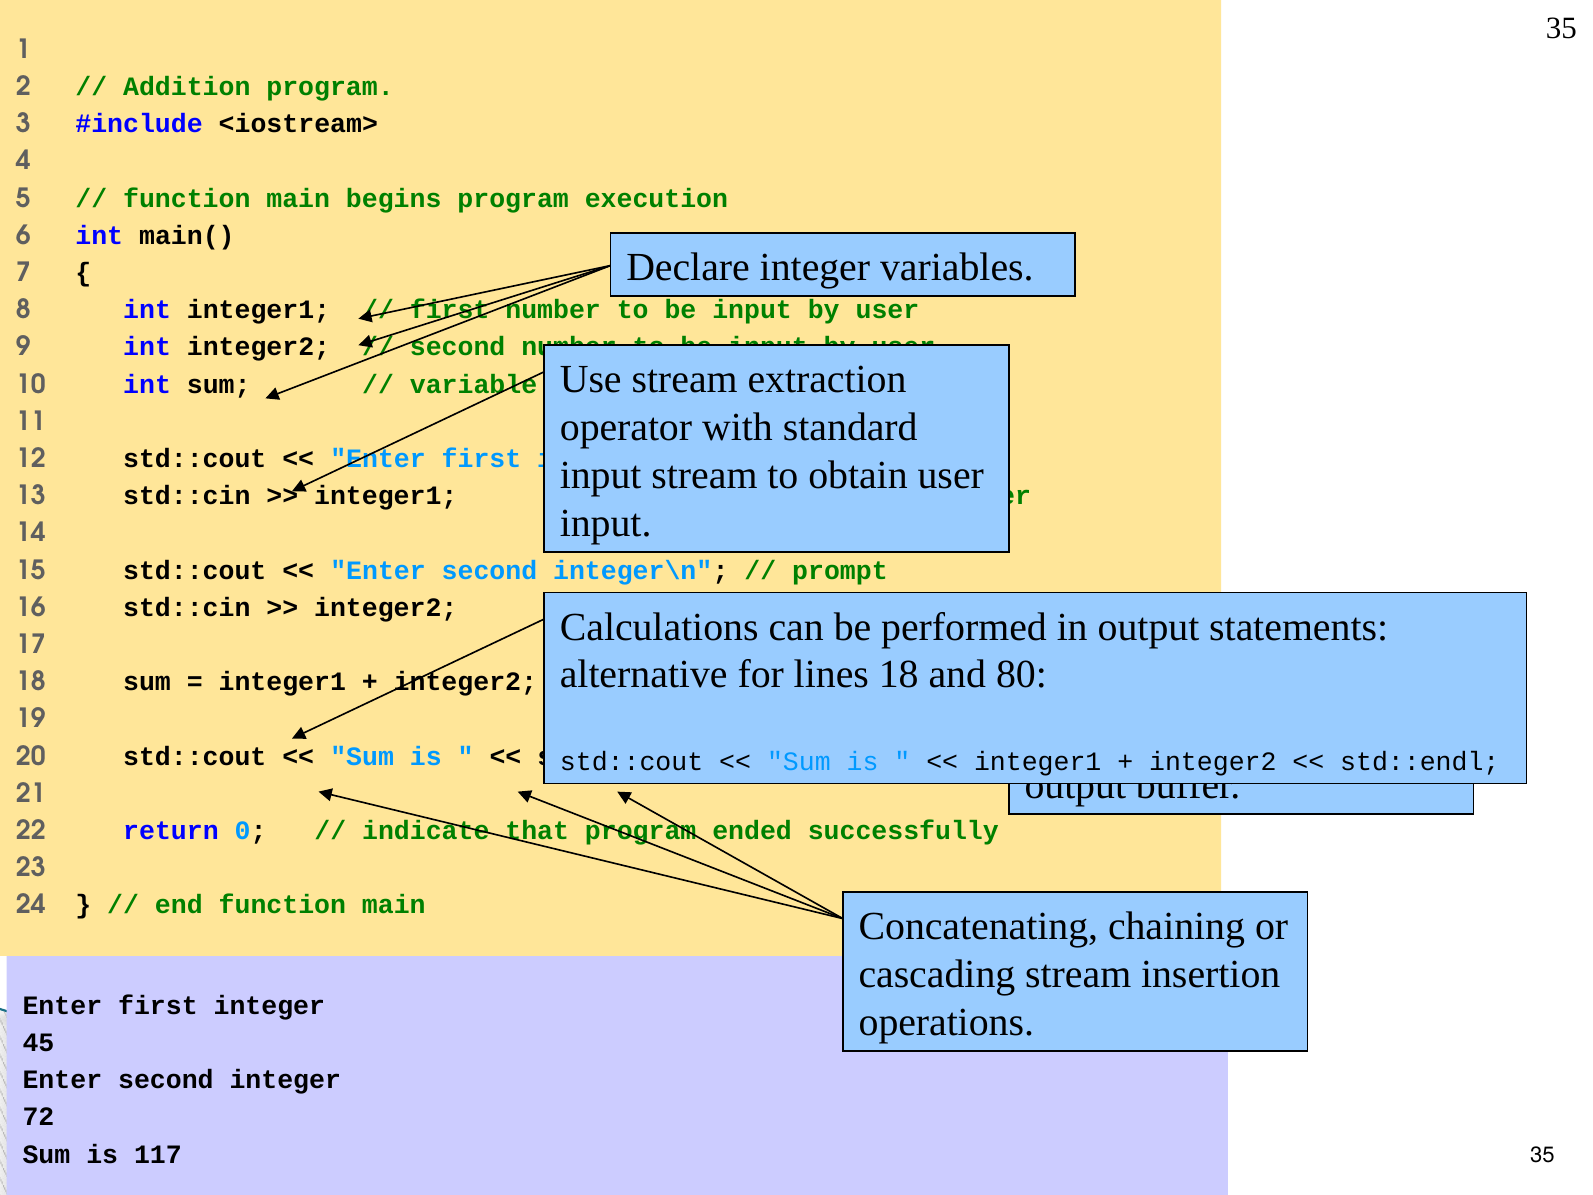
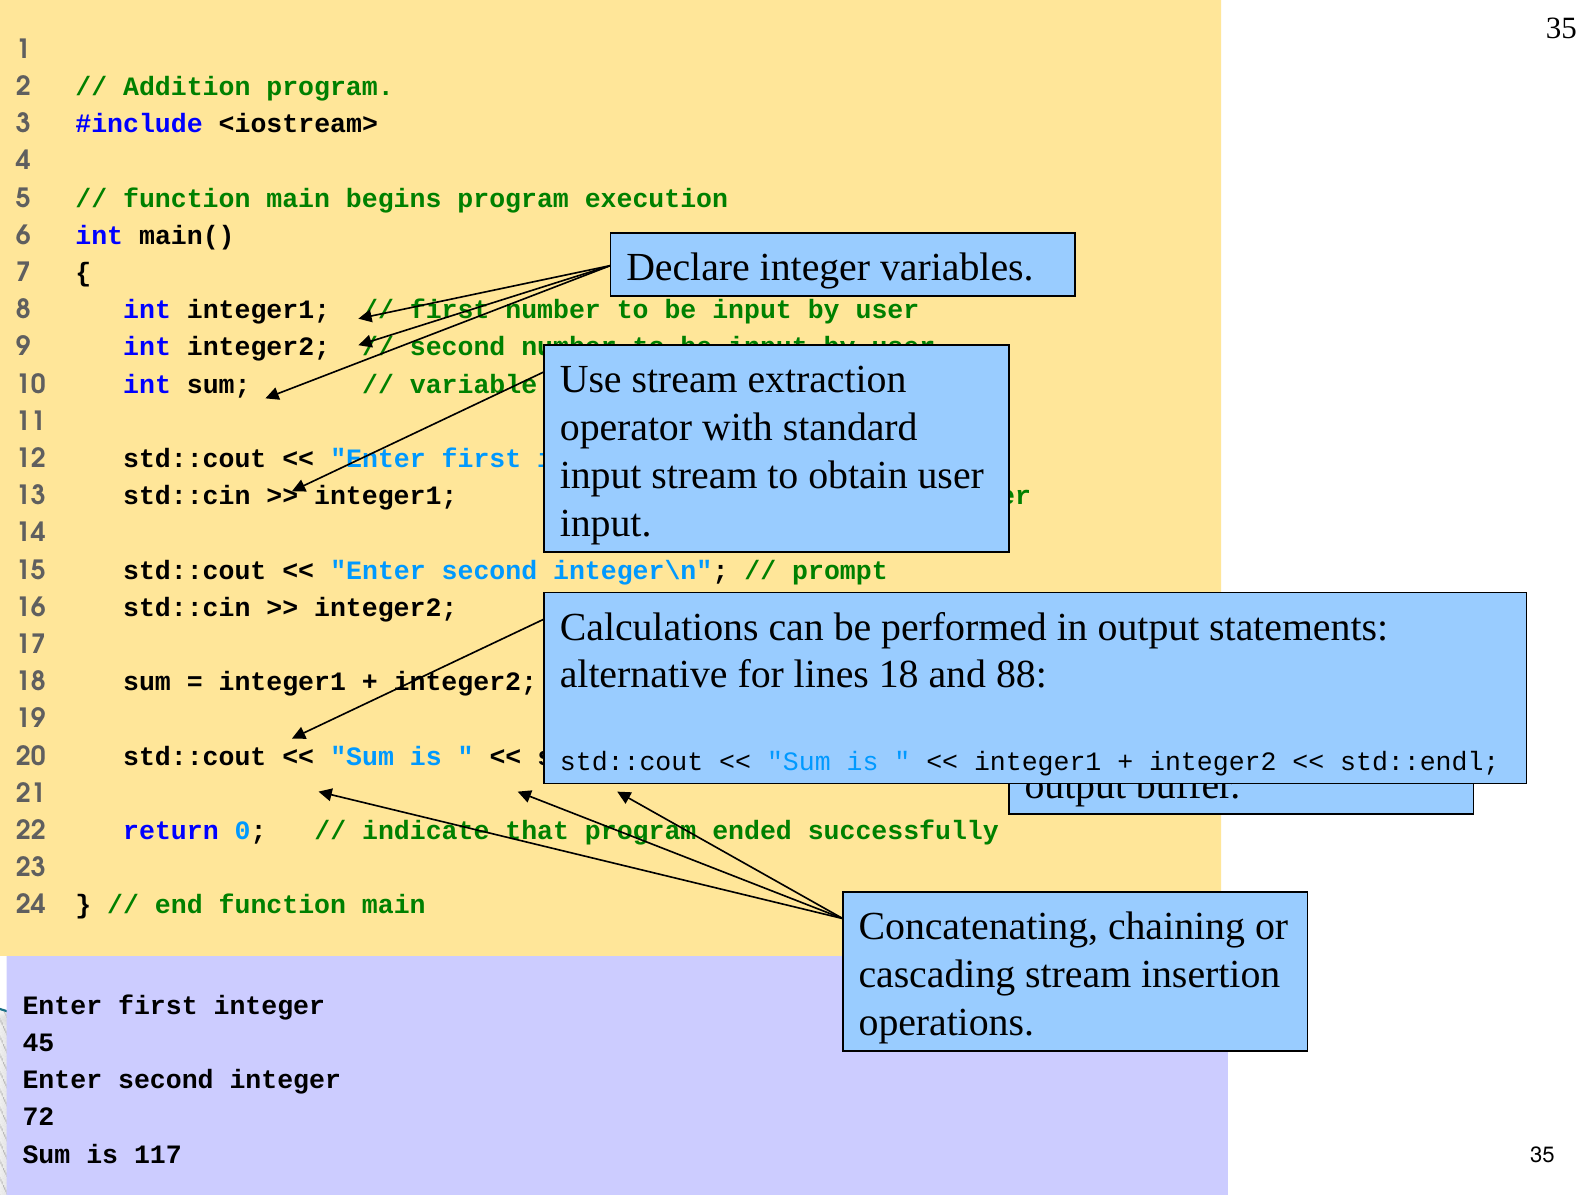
80: 80 -> 88
